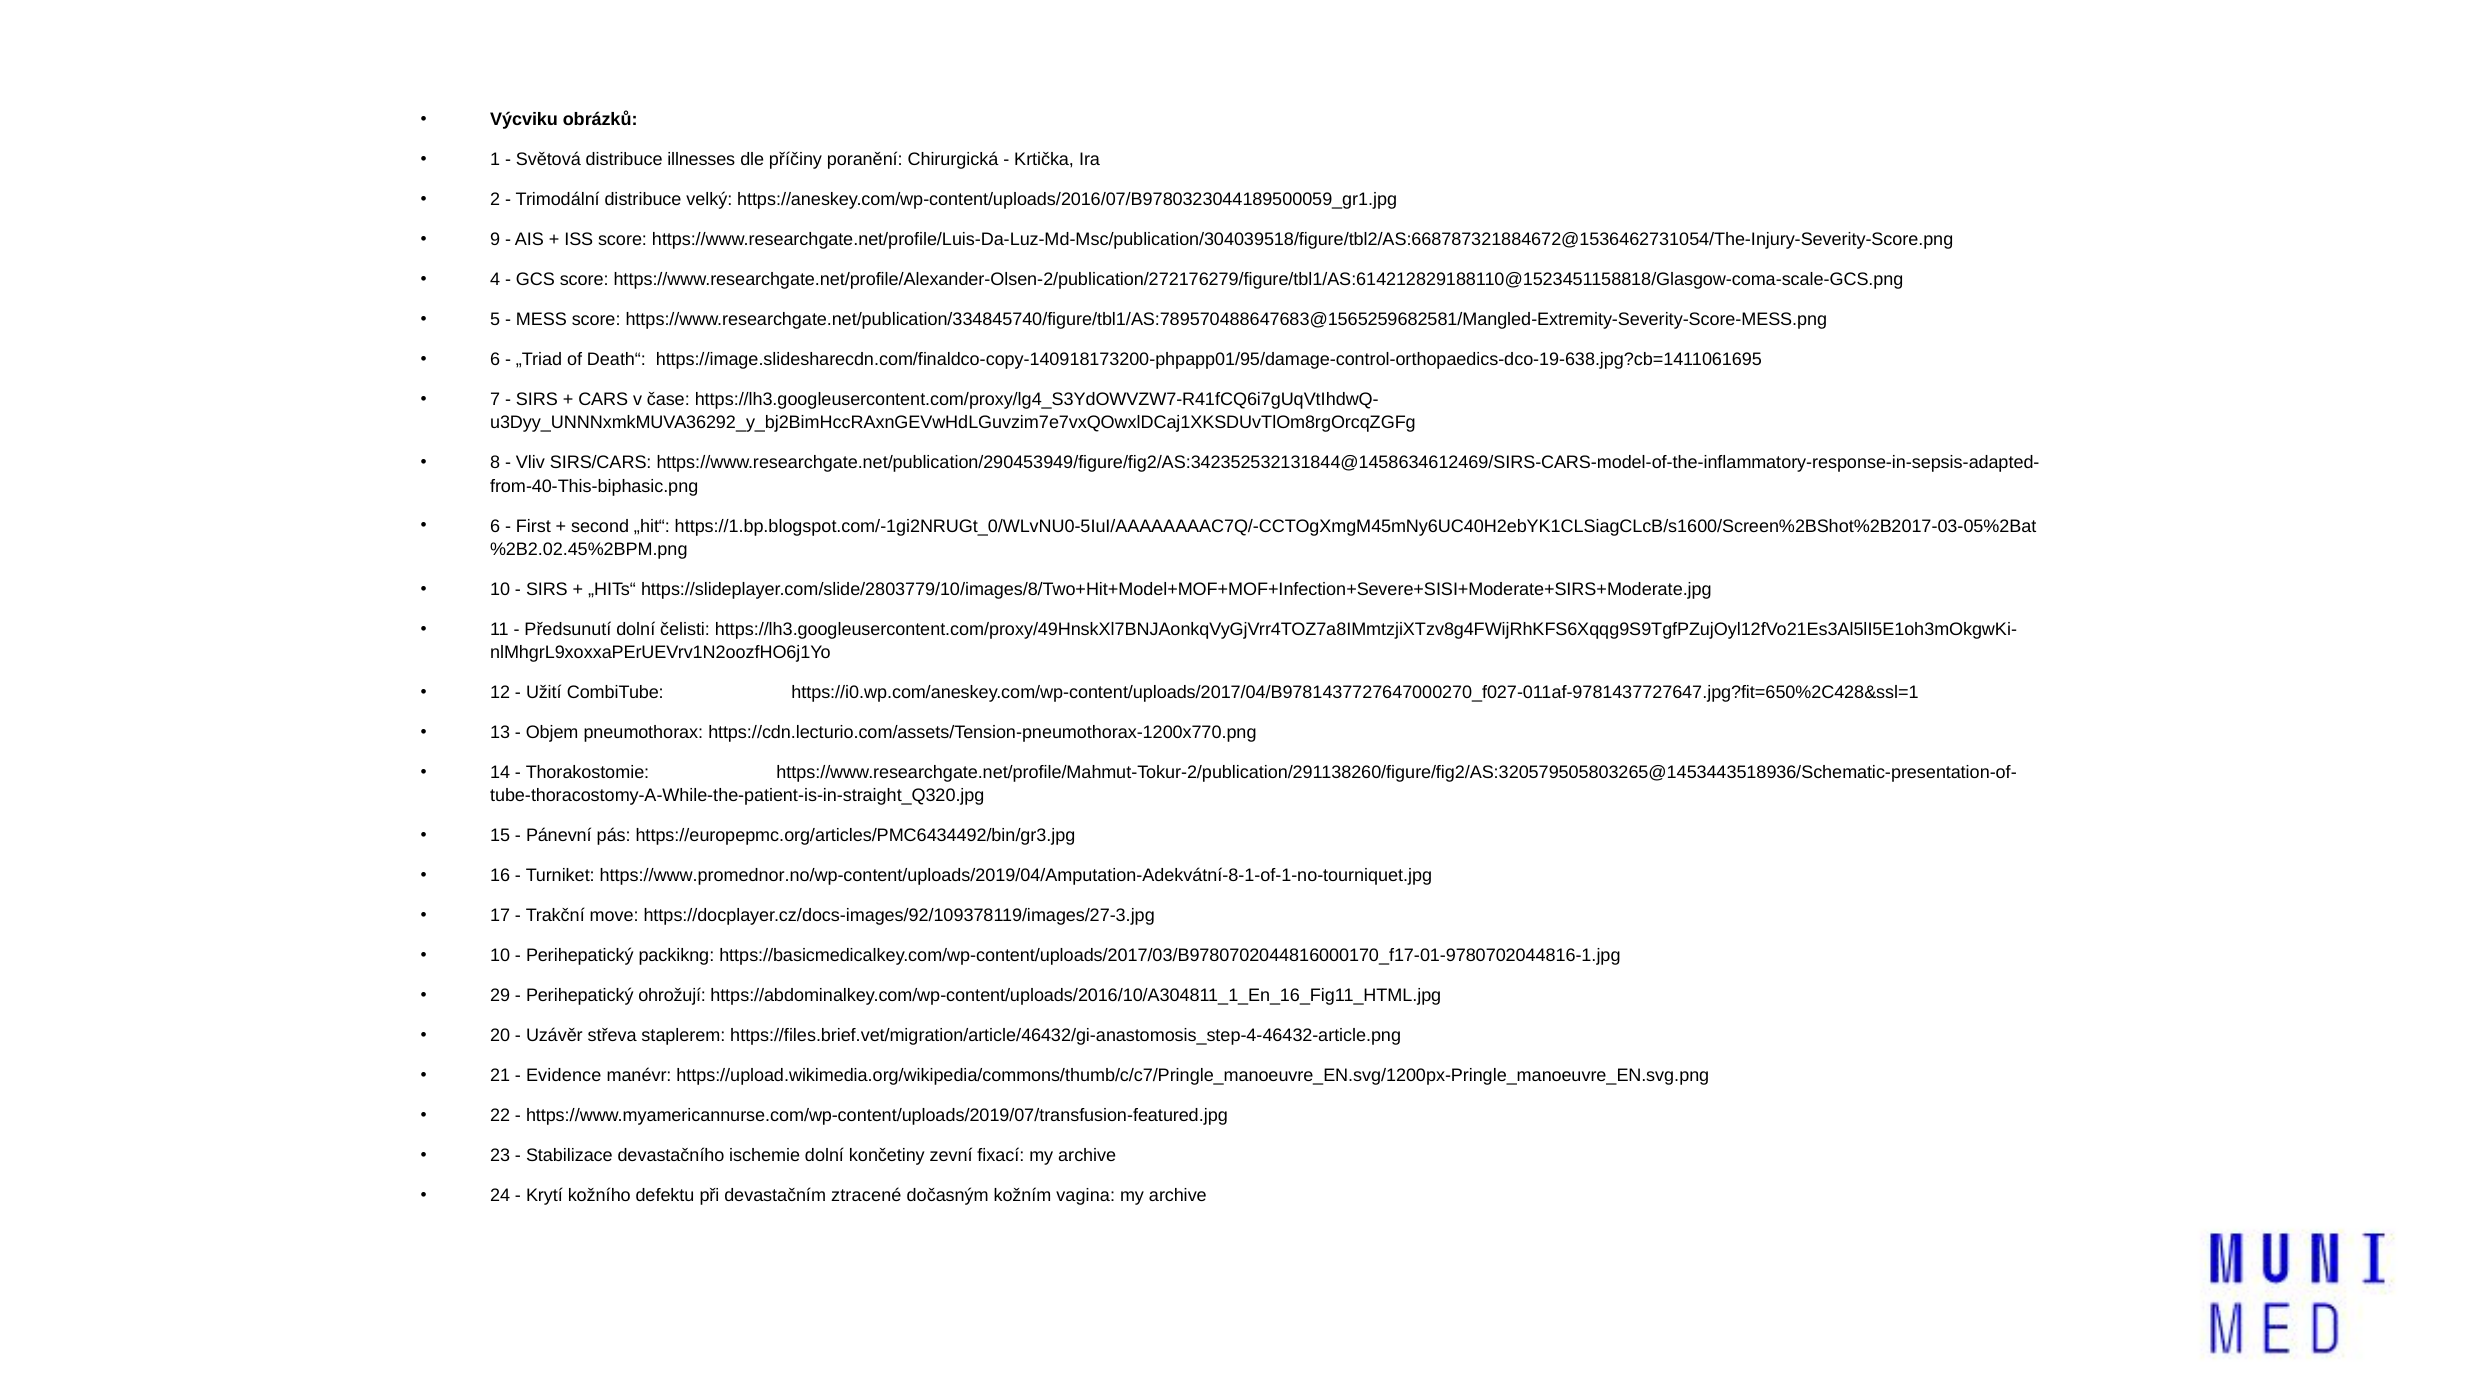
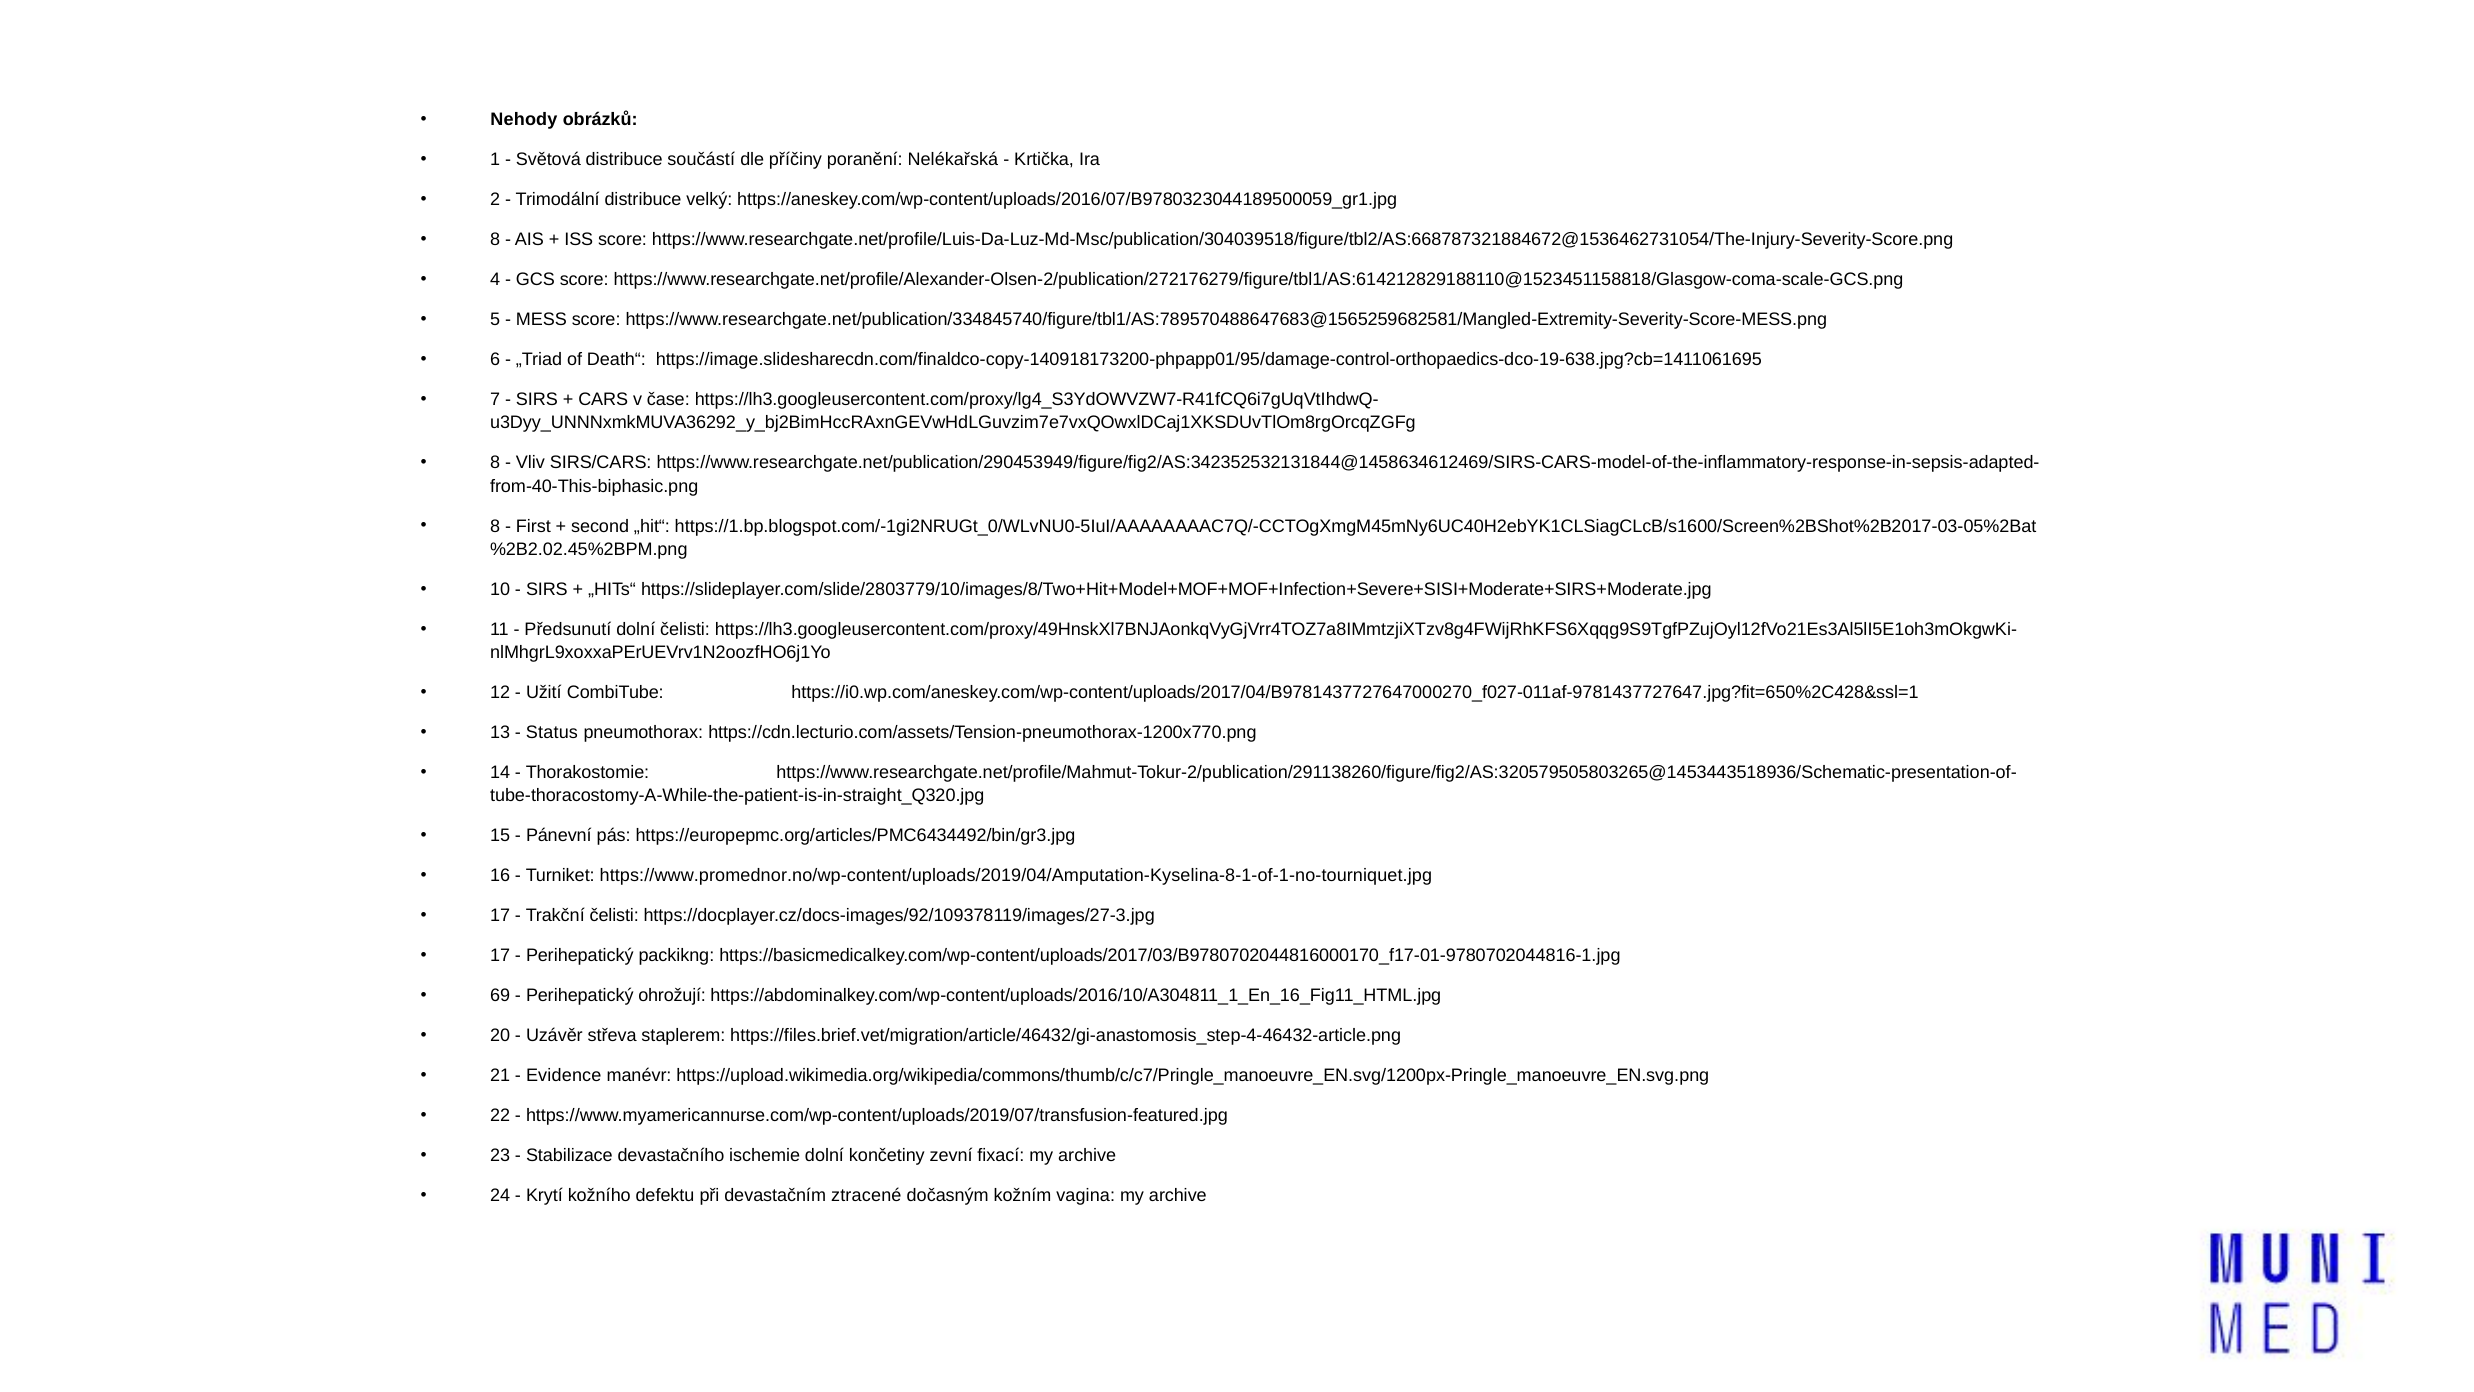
Výcviku: Výcviku -> Nehody
illnesses: illnesses -> součástí
Chirurgická: Chirurgická -> Nelékařská
9 at (495, 240): 9 -> 8
6 at (495, 526): 6 -> 8
Objem: Objem -> Status
https://www.promednor.no/wp-content/uploads/2019/04/Amputation-Adekvátní-8-1-of-1-no-tourniquet.jpg: https://www.promednor.no/wp-content/uploads/2019/04/Amputation-Adekvátní-8-1-of-1-no-tourniquet.jpg -> https://www.promednor.no/wp-content/uploads/2019/04/Amputation-Kyselina-8-1-of-1-no-tourniquet.jpg
Trakční move: move -> čelisti
10 at (500, 956): 10 -> 17
29: 29 -> 69
